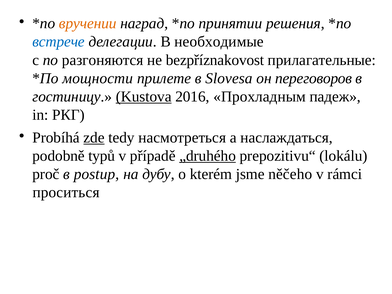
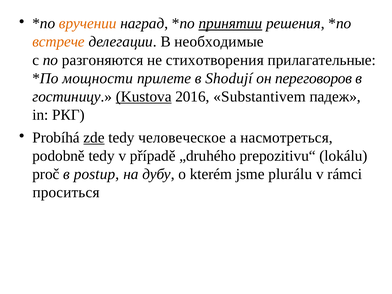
принятии underline: none -> present
встрече colour: blue -> orange
bezpříznakovost: bezpříznakovost -> стихотворения
Slovesa: Slovesa -> Shodují
Прохладным: Прохладным -> Substantivem
насмотреться: насмотреться -> человеческое
наслаждаться: наслаждаться -> насмотреться
podobně typů: typů -> tedy
„druhého underline: present -> none
něčeho: něčeho -> plurálu
